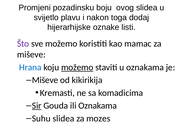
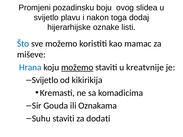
Što colour: purple -> blue
u oznakama: oznakama -> kreatvnije
Miševe at (45, 80): Miševe -> Svijetlo
Sir underline: present -> none
Suhu slidea: slidea -> staviti
mozes: mozes -> dodati
